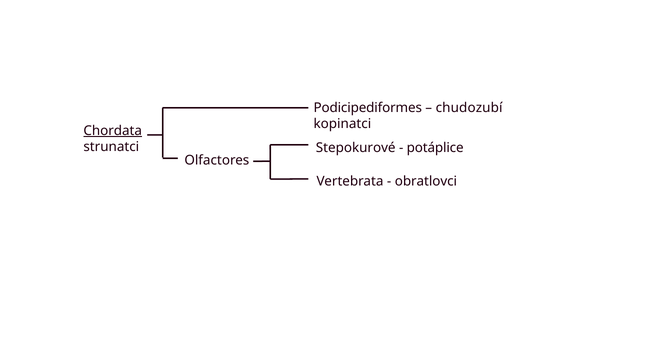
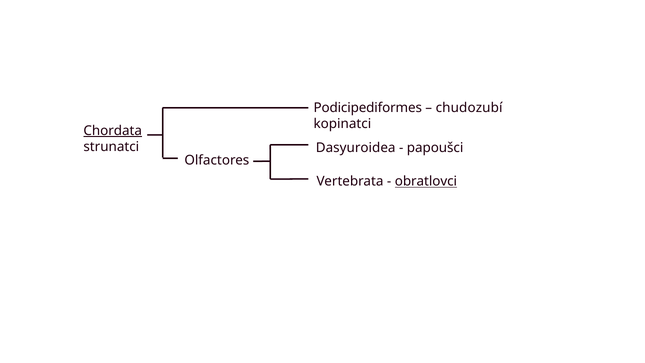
Stepokurové: Stepokurové -> Dasyuroidea
potáplice: potáplice -> papoušci
obratlovci underline: none -> present
